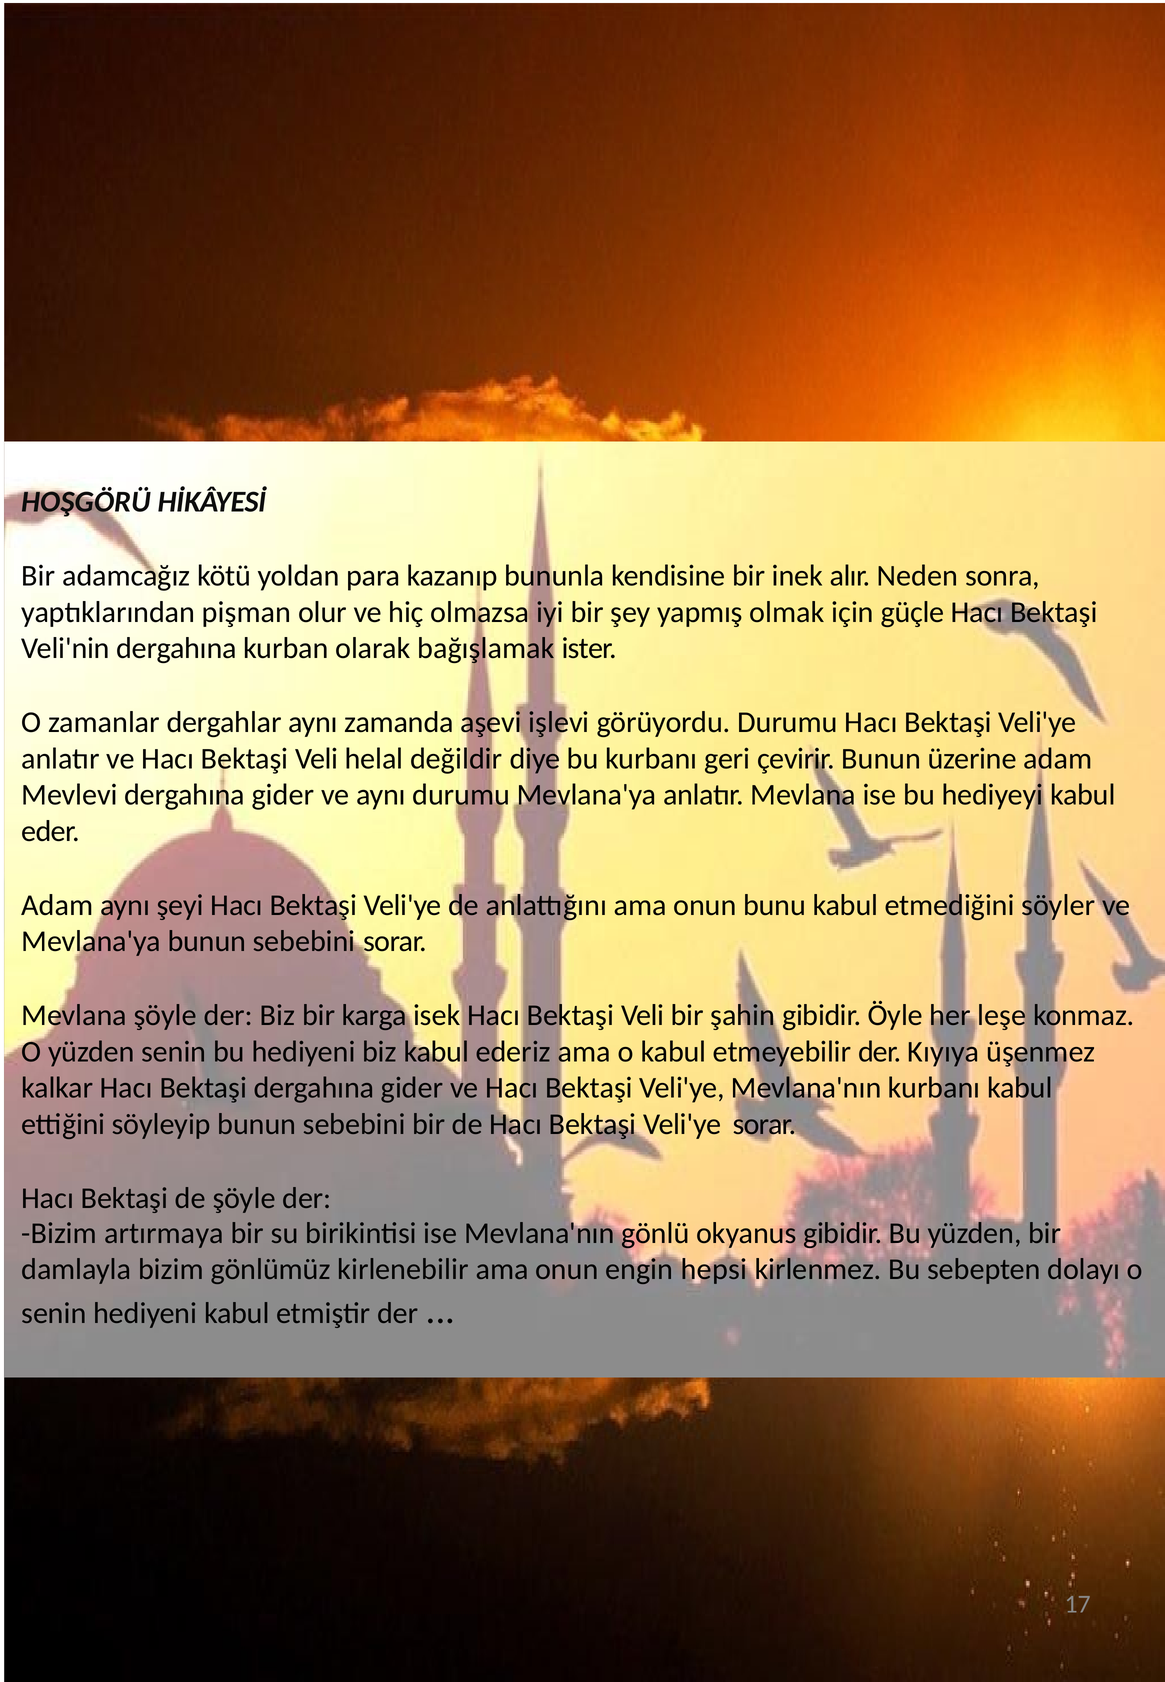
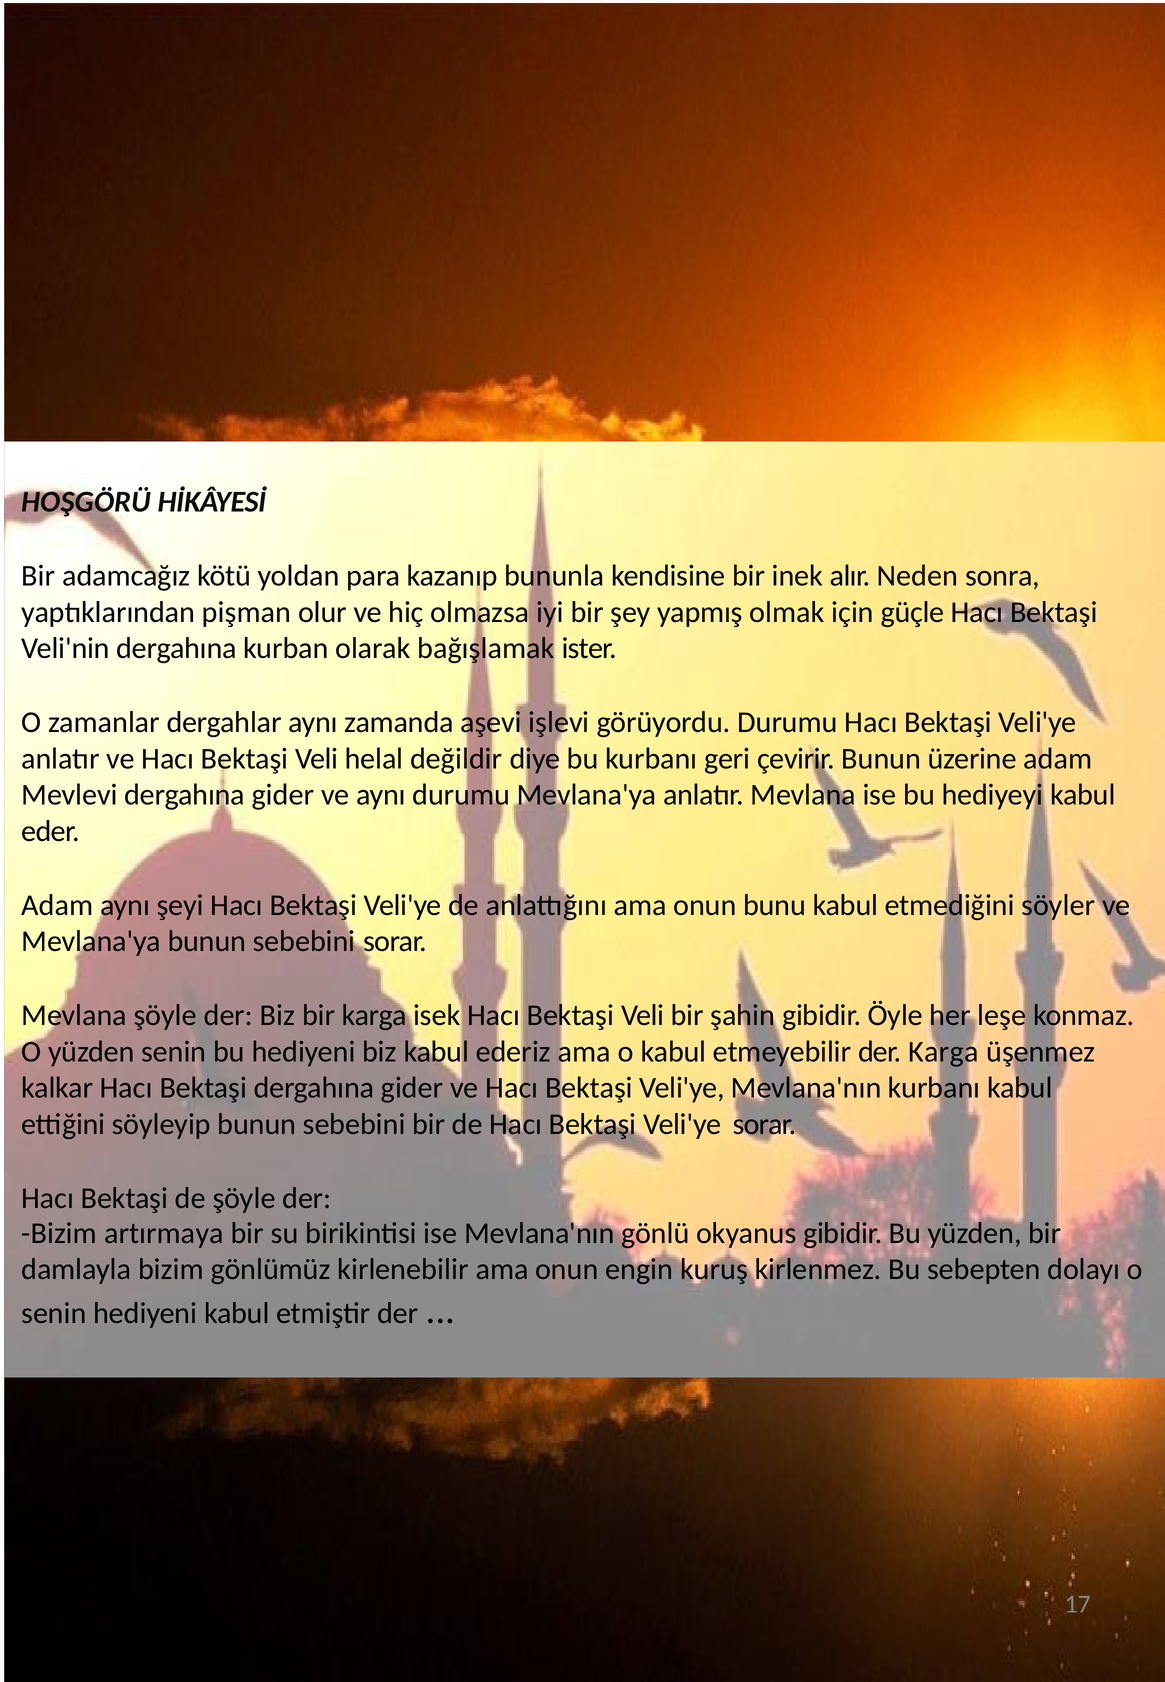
der Kıyıya: Kıyıya -> Karga
hepsi: hepsi -> kuruş
